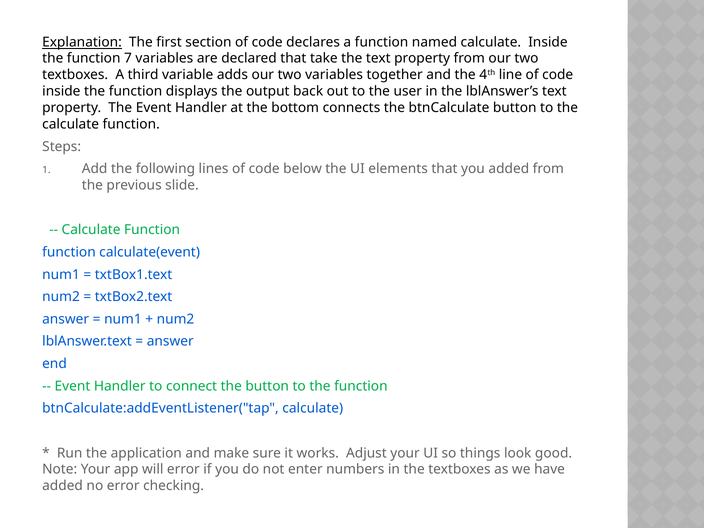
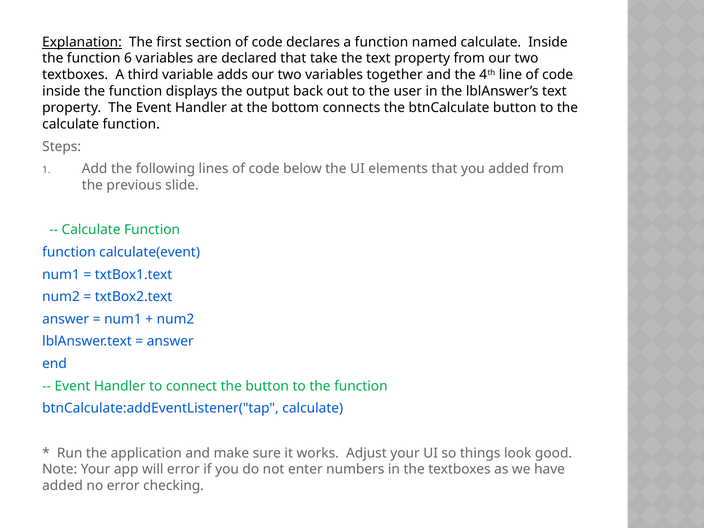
7: 7 -> 6
